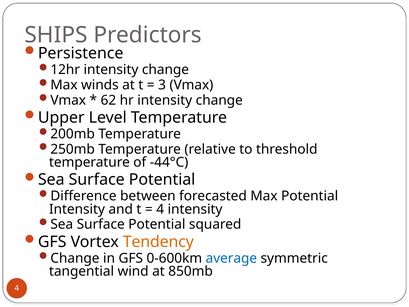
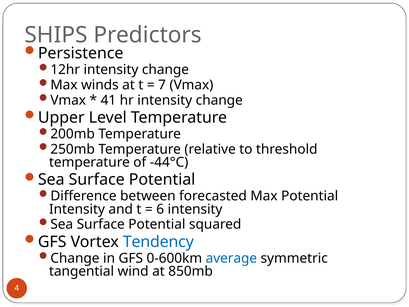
3: 3 -> 7
62: 62 -> 41
4 at (160, 209): 4 -> 6
Tendency colour: orange -> blue
